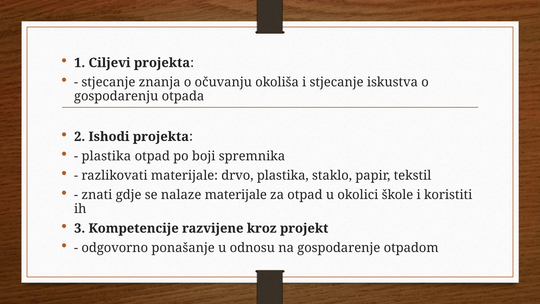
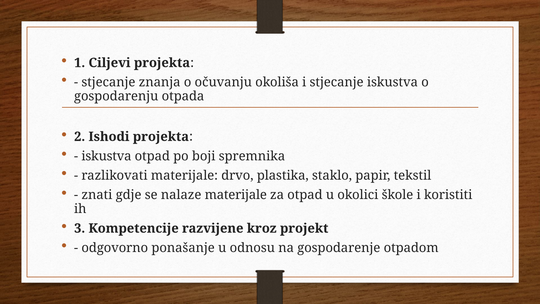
plastika at (106, 156): plastika -> iskustva
